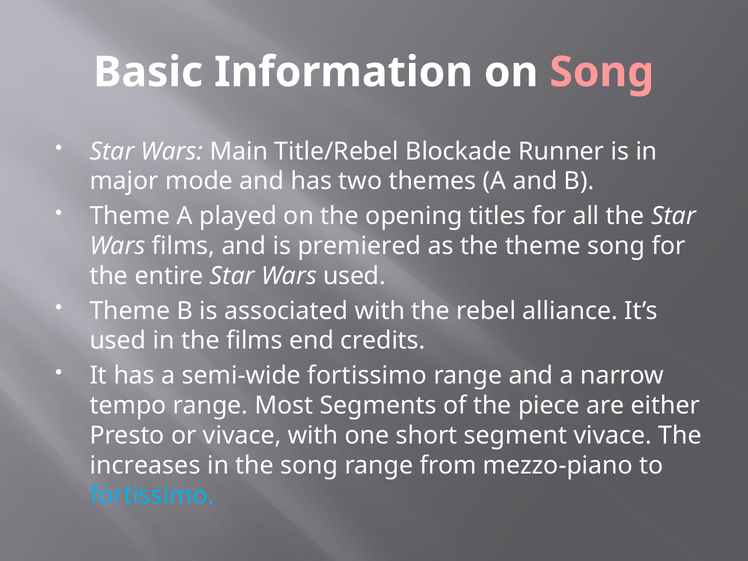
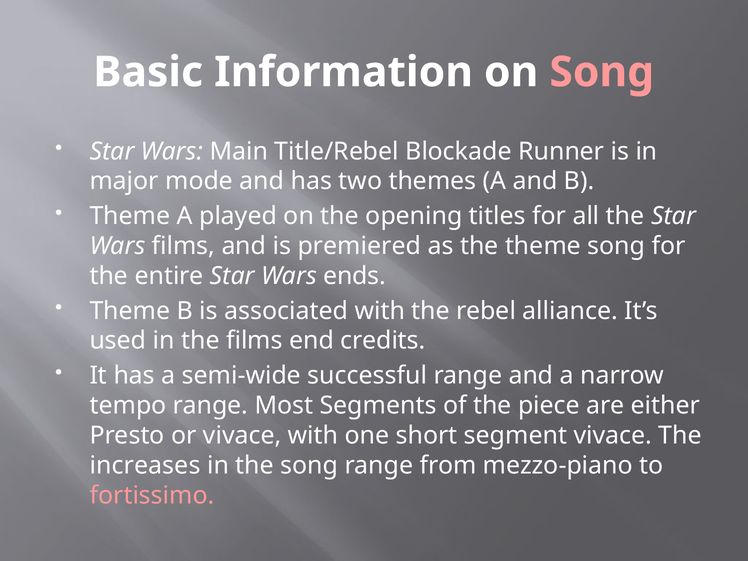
Wars used: used -> ends
semi-wide fortissimo: fortissimo -> successful
fortissimo at (152, 495) colour: light blue -> pink
